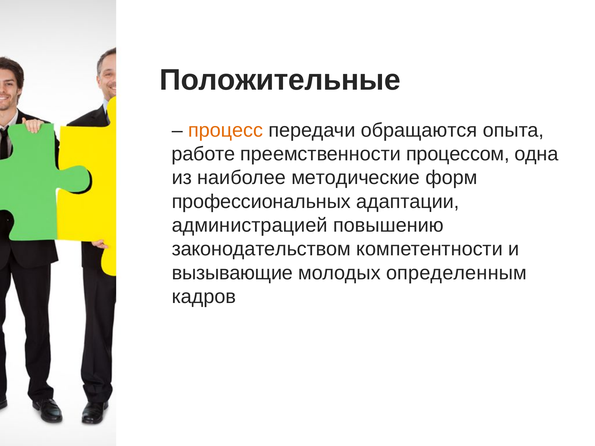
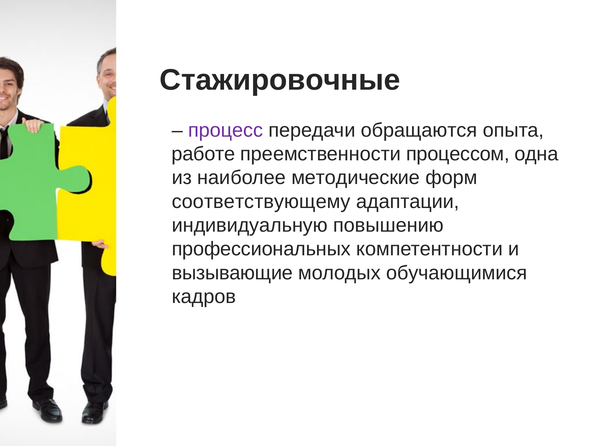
Положительные: Положительные -> Стажировочные
процесс colour: orange -> purple
профессиональных: профессиональных -> соответствующему
администрацией: администрацией -> индивидуальную
законодательством: законодательством -> профессиональных
определенным: определенным -> обучающимися
